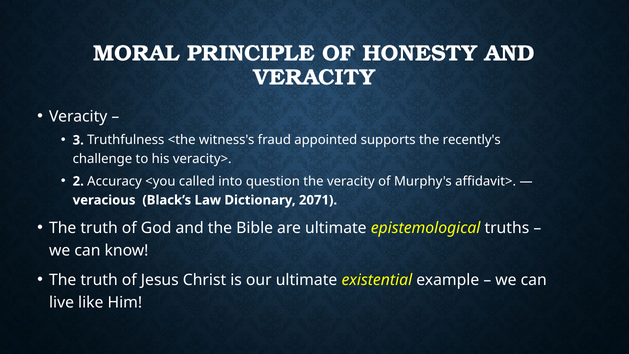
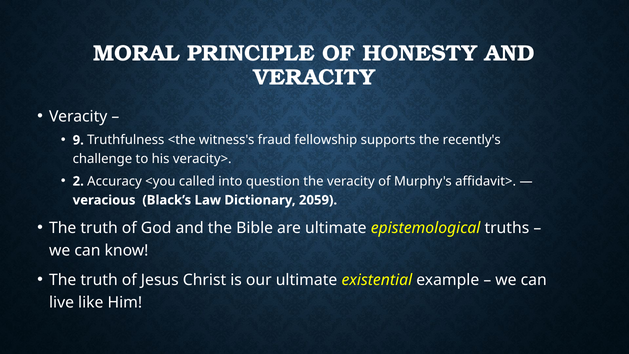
3: 3 -> 9
appointed: appointed -> fellowship
2071: 2071 -> 2059
